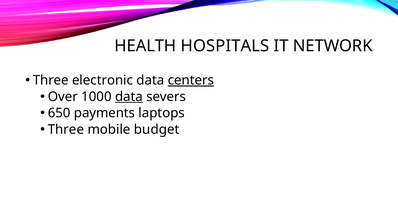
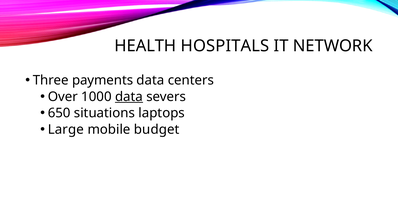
electronic: electronic -> payments
centers underline: present -> none
payments: payments -> situations
Three at (66, 129): Three -> Large
